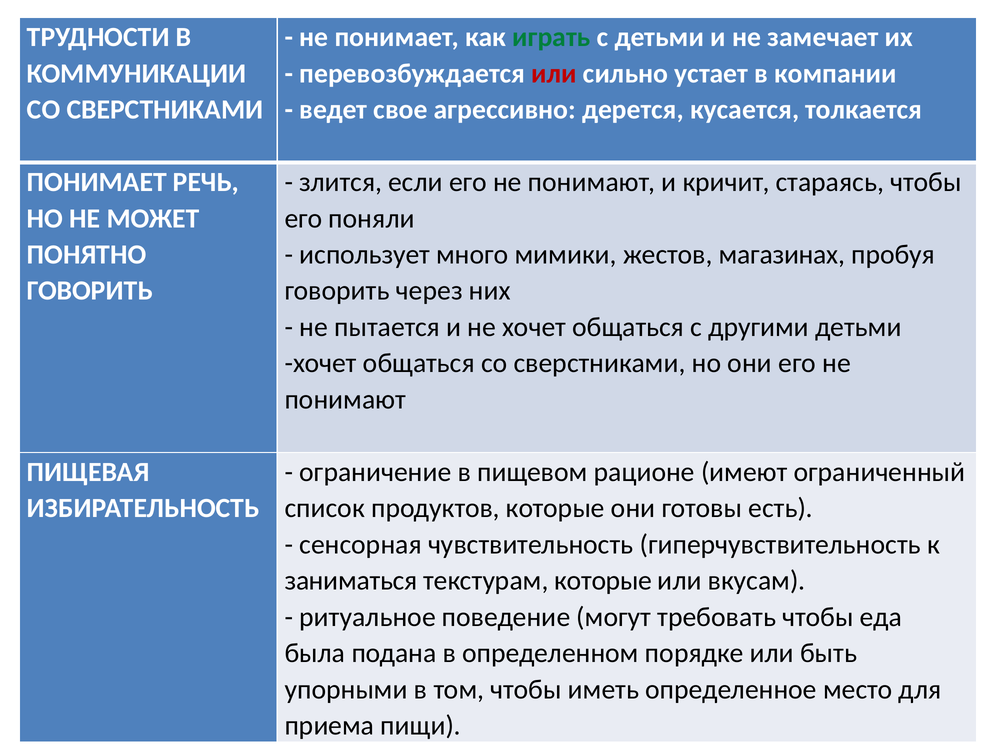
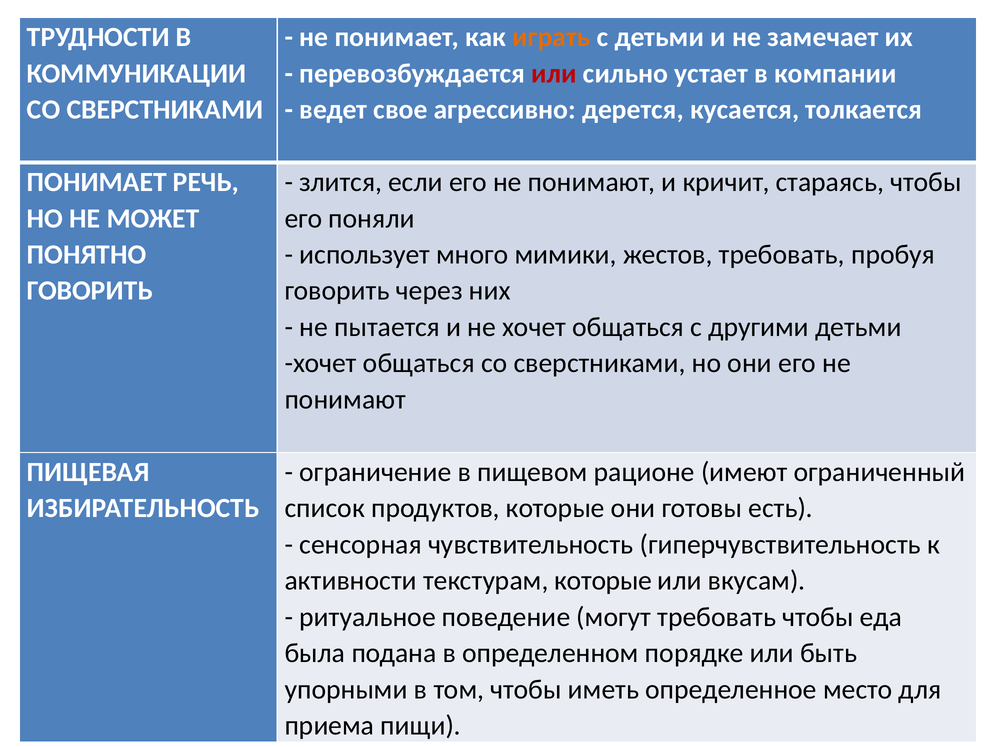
играть colour: green -> orange
жестов магазинах: магазинах -> требовать
заниматься: заниматься -> активности
